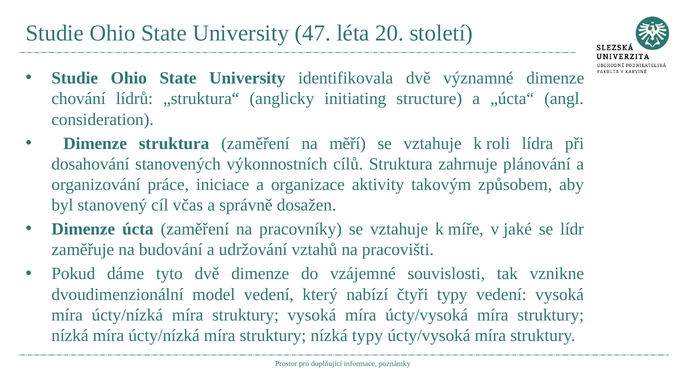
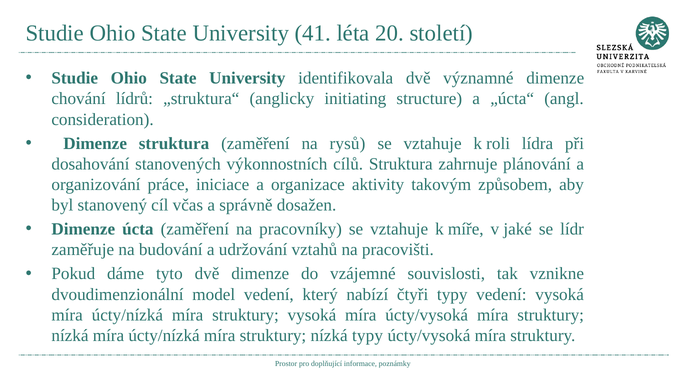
47: 47 -> 41
měří: měří -> rysů
